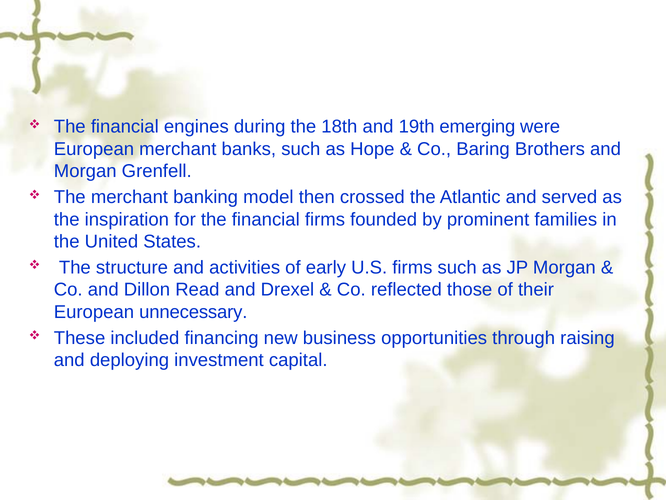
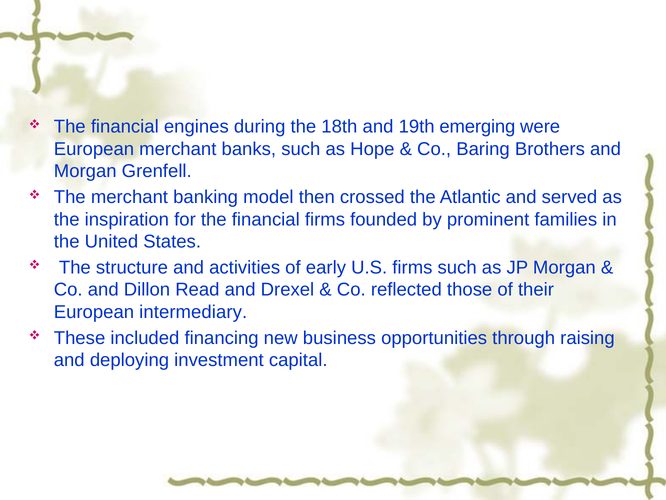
unnecessary: unnecessary -> intermediary
